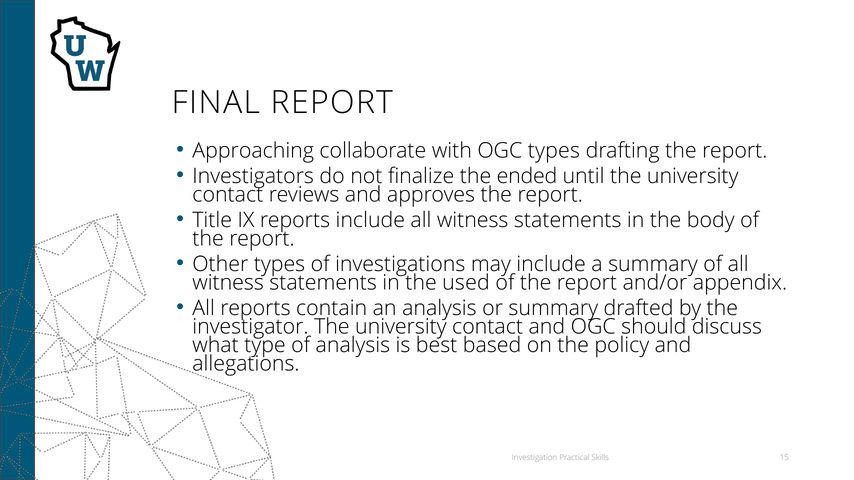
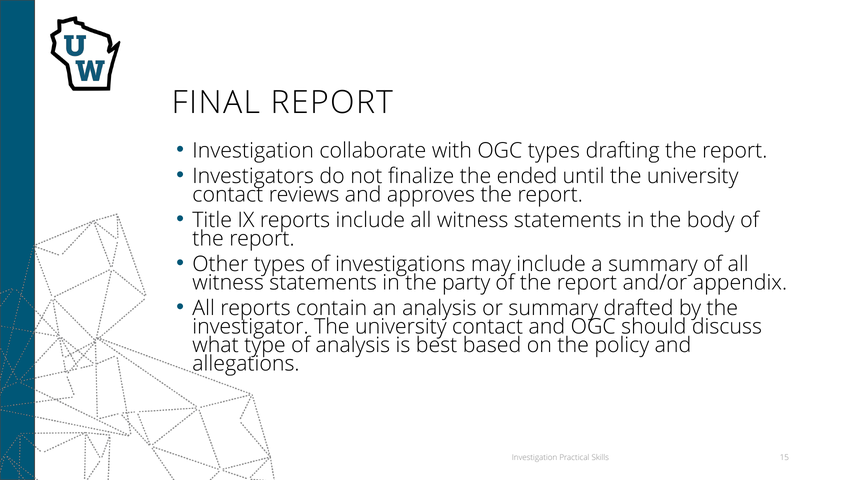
Approaching at (253, 151): Approaching -> Investigation
used: used -> party
